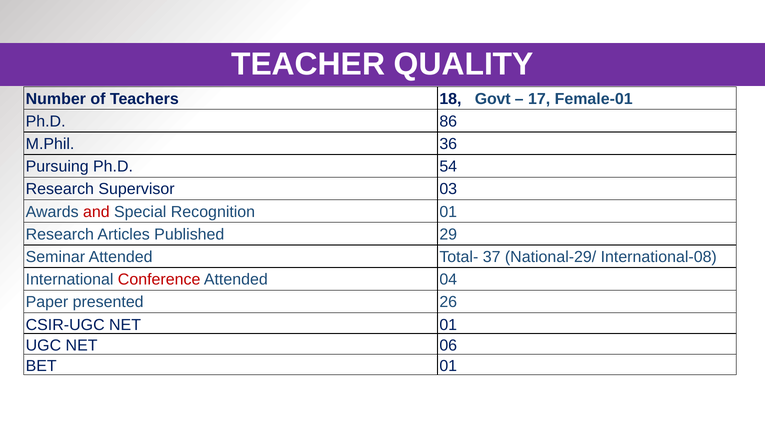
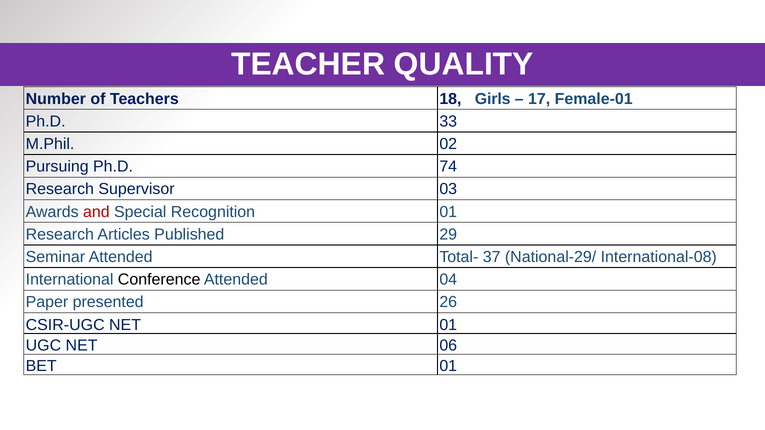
Govt: Govt -> Girls
86: 86 -> 33
36: 36 -> 02
54: 54 -> 74
Conference colour: red -> black
